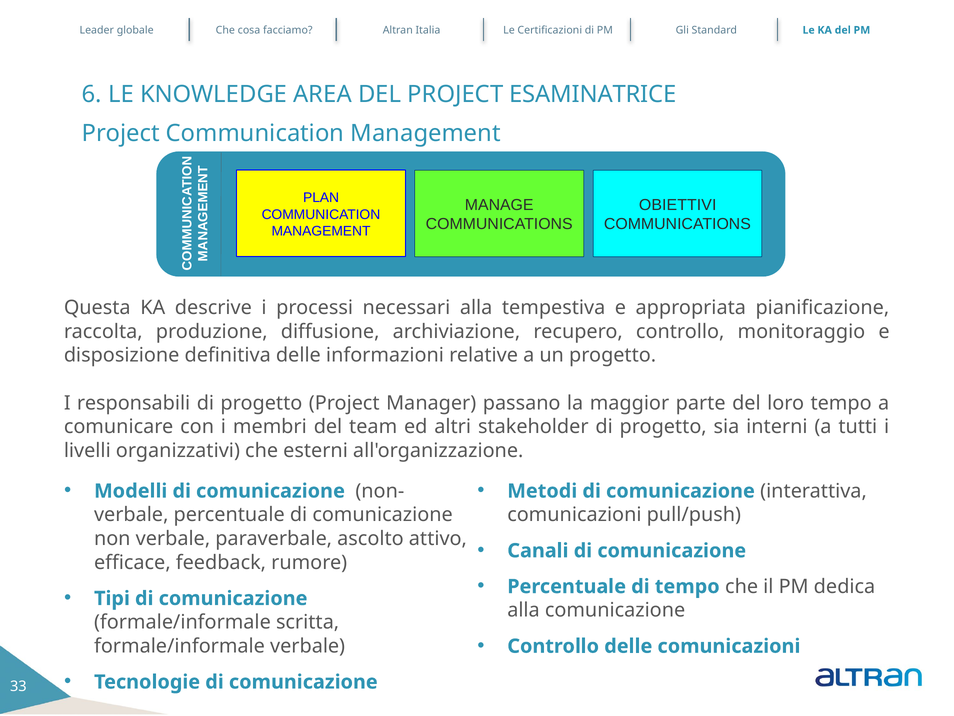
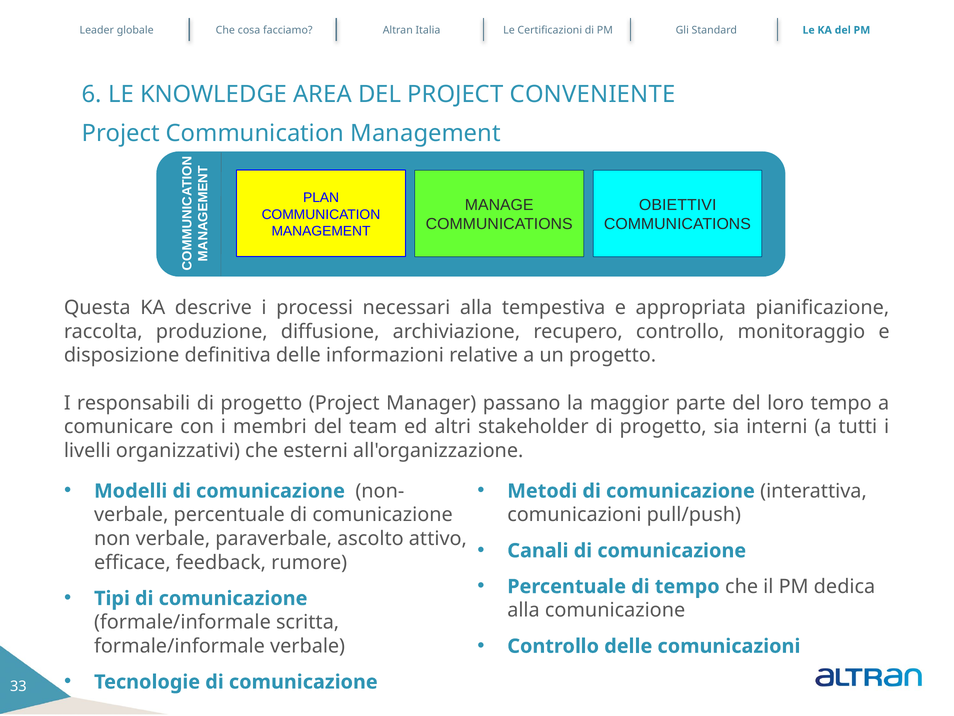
ESAMINATRICE: ESAMINATRICE -> CONVENIENTE
